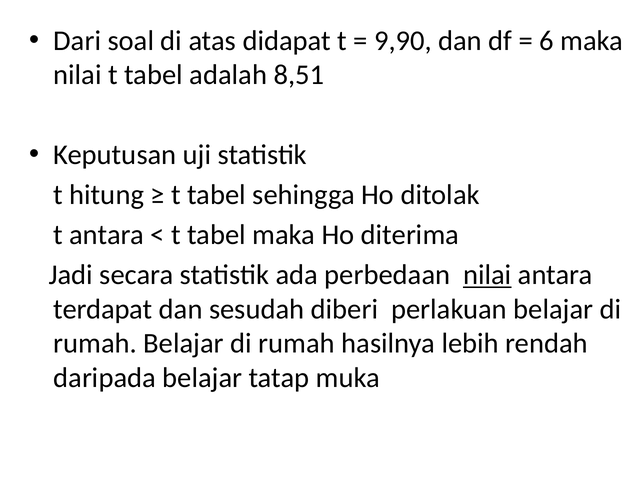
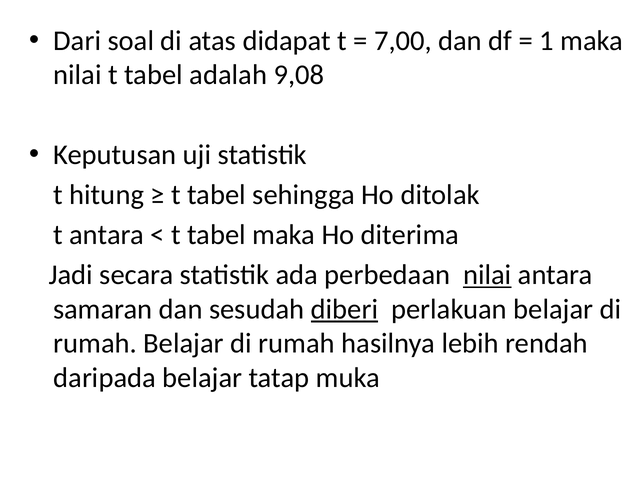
9,90: 9,90 -> 7,00
6: 6 -> 1
8,51: 8,51 -> 9,08
terdapat: terdapat -> samaran
diberi underline: none -> present
